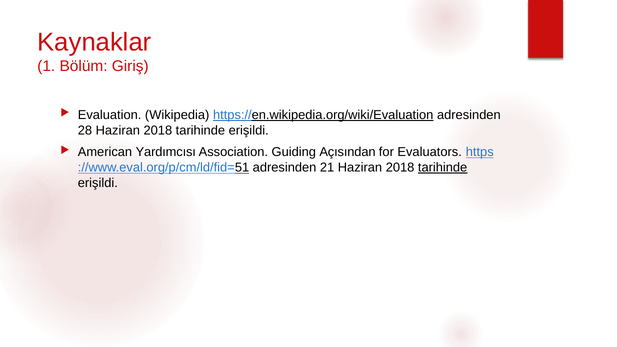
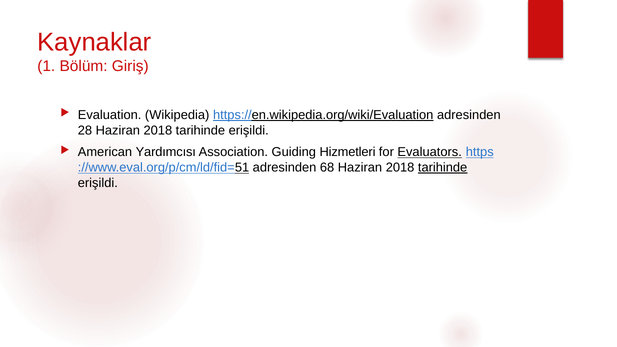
Açısından: Açısından -> Hizmetleri
Evaluators underline: none -> present
21: 21 -> 68
